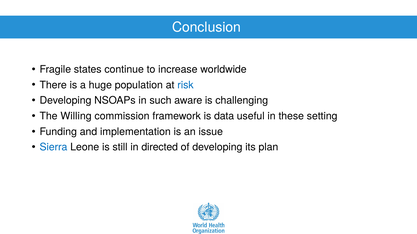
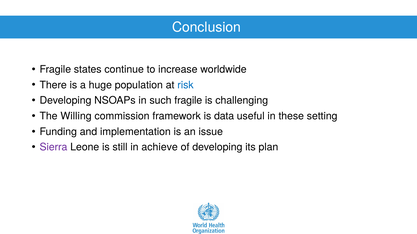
such aware: aware -> fragile
Sierra colour: blue -> purple
directed: directed -> achieve
